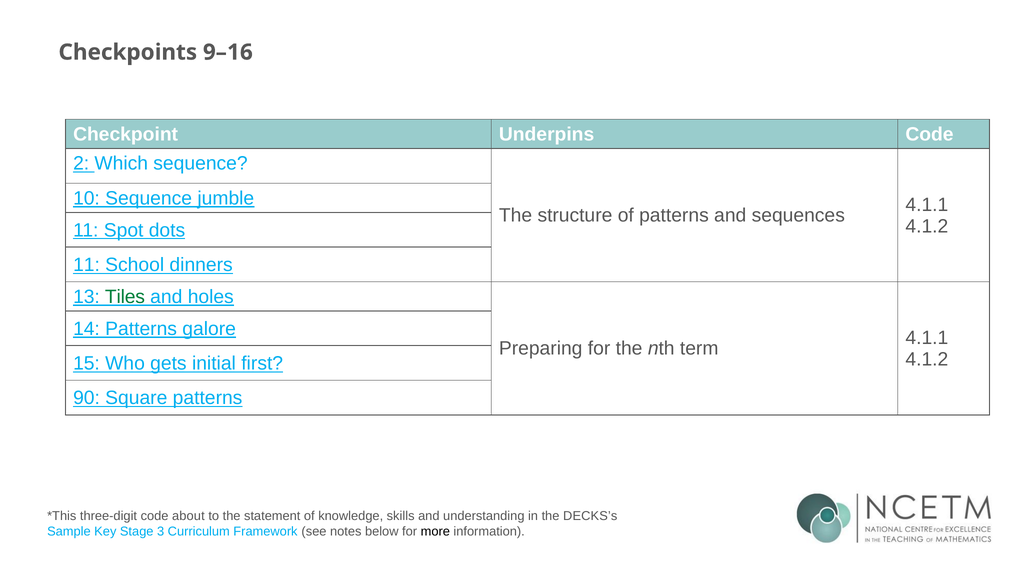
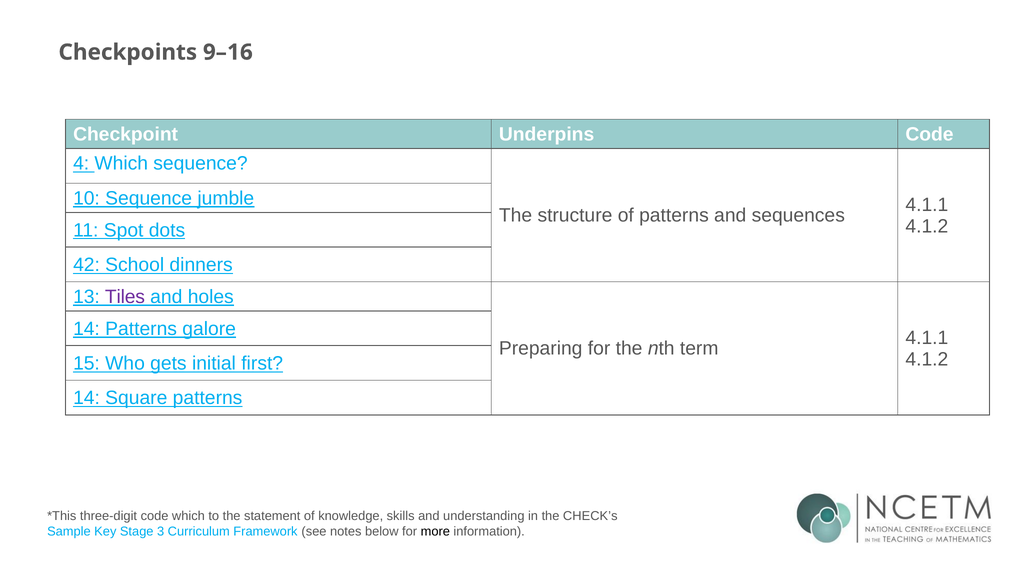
2: 2 -> 4
11 at (87, 265): 11 -> 42
Tiles colour: green -> purple
90 at (87, 398): 90 -> 14
code about: about -> which
DECKS’s: DECKS’s -> CHECK’s
